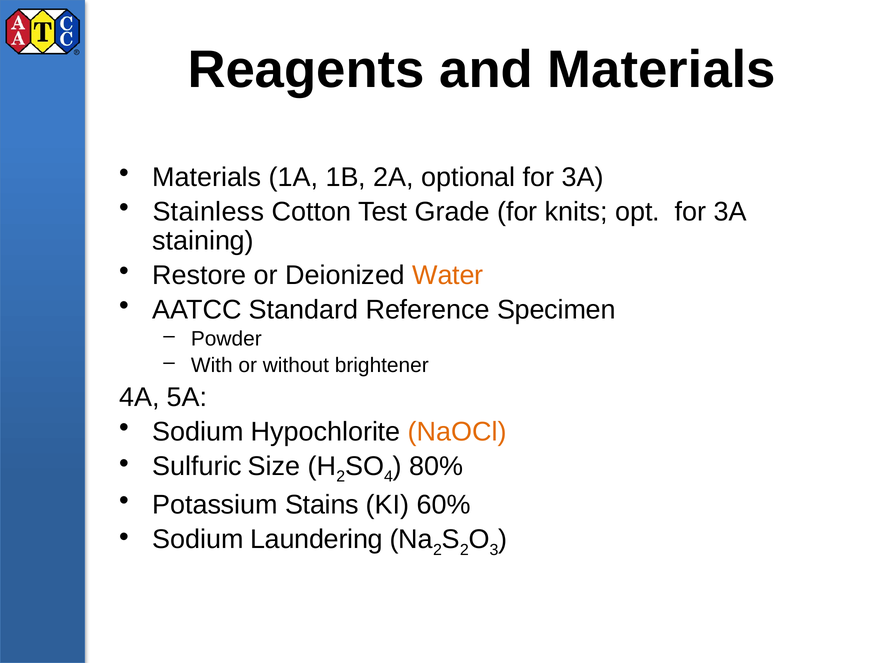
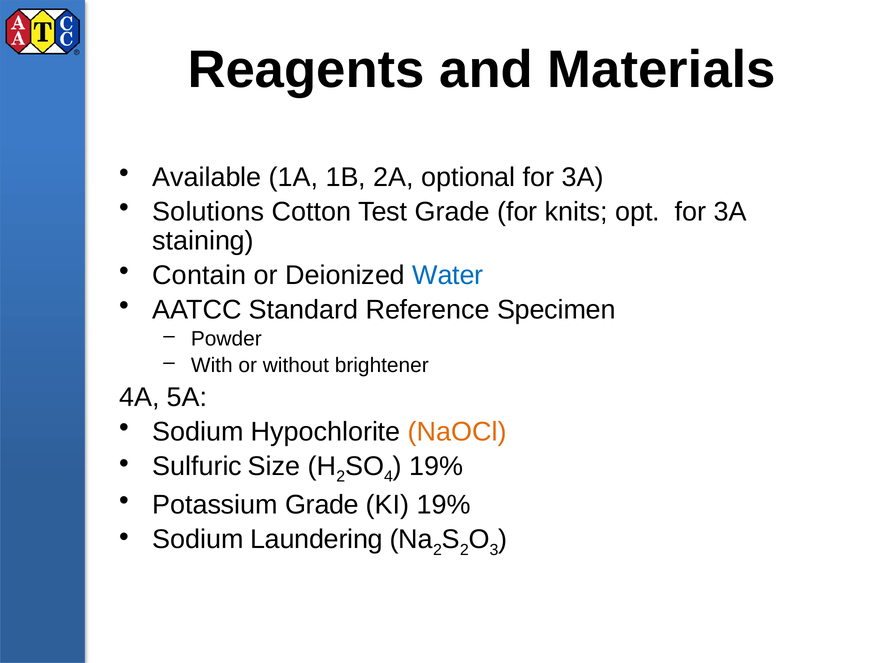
Materials at (207, 177): Materials -> Available
Stainless: Stainless -> Solutions
Restore: Restore -> Contain
Water colour: orange -> blue
80% at (436, 466): 80% -> 19%
Potassium Stains: Stains -> Grade
KI 60%: 60% -> 19%
